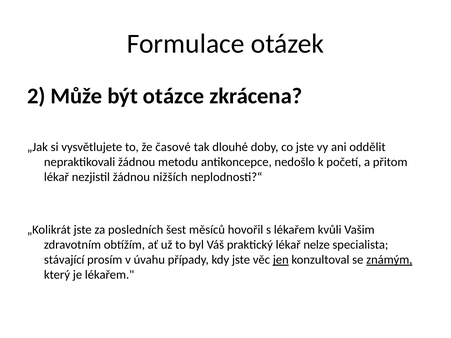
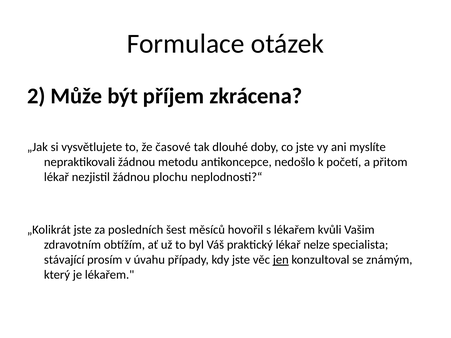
otázce: otázce -> příjem
oddělit: oddělit -> myslíte
nižších: nižších -> plochu
známým underline: present -> none
